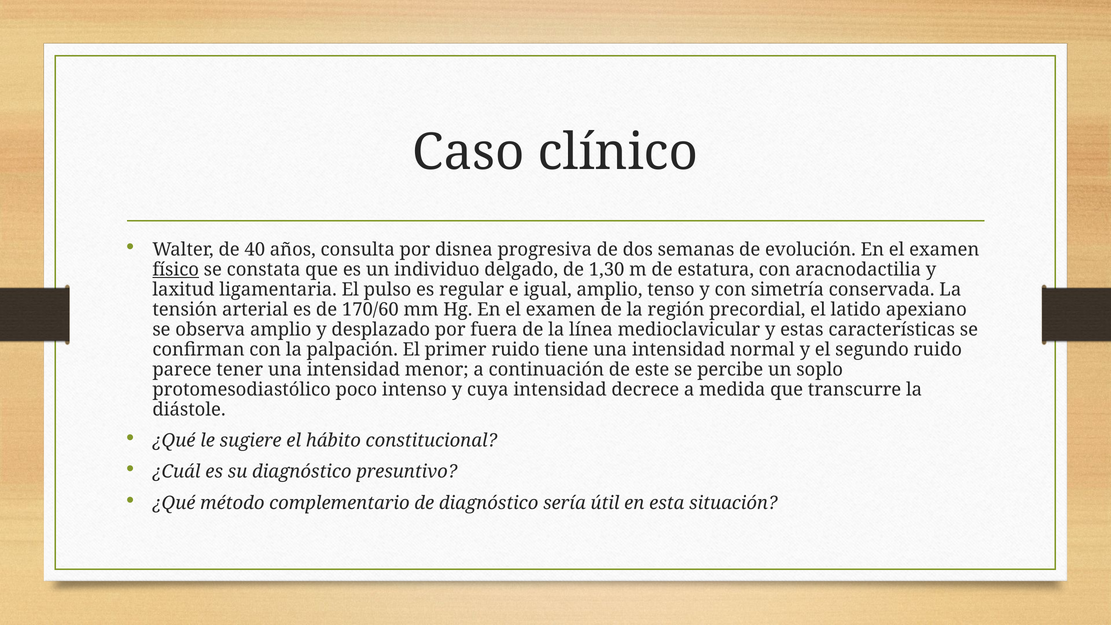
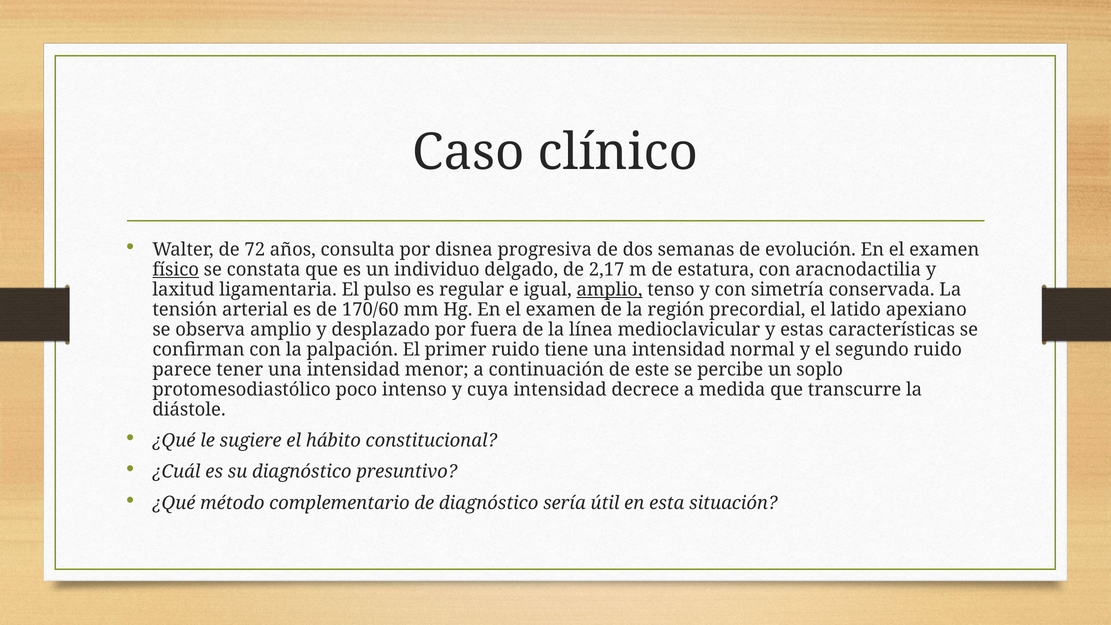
40: 40 -> 72
1,30: 1,30 -> 2,17
amplio at (610, 290) underline: none -> present
